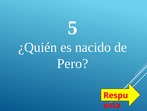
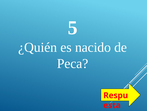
Pero: Pero -> Peca
